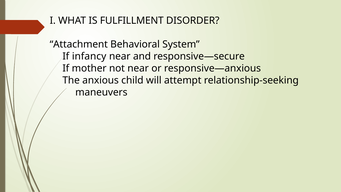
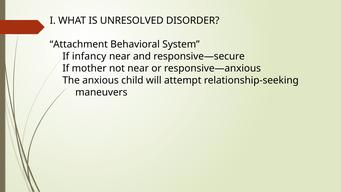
FULFILLMENT: FULFILLMENT -> UNRESOLVED
